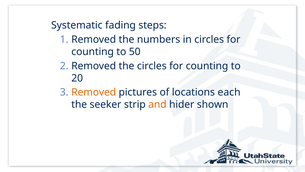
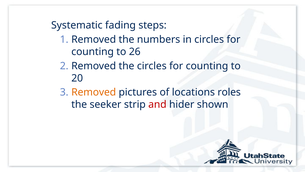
50: 50 -> 26
each: each -> roles
and colour: orange -> red
